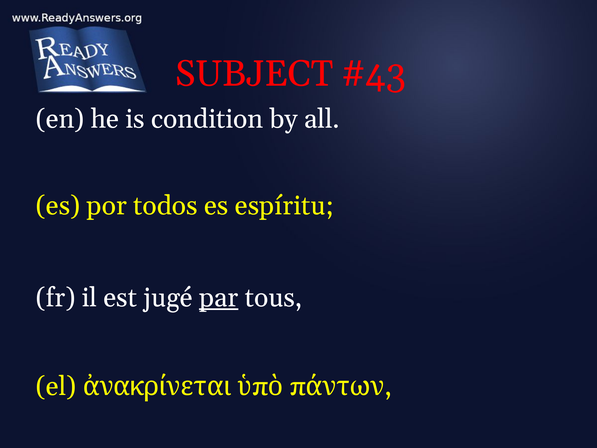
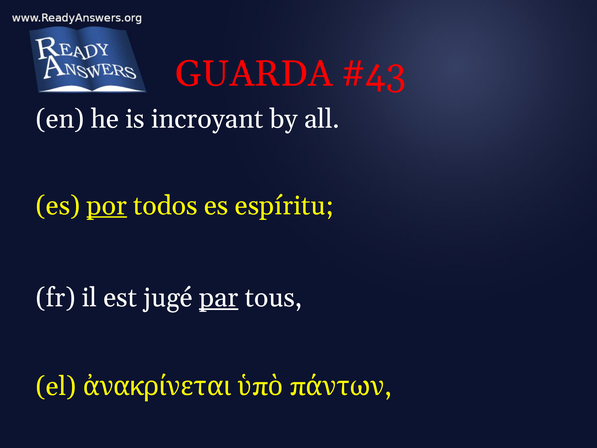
SUBJECT: SUBJECT -> GUARDA
condition: condition -> incroyant
por underline: none -> present
